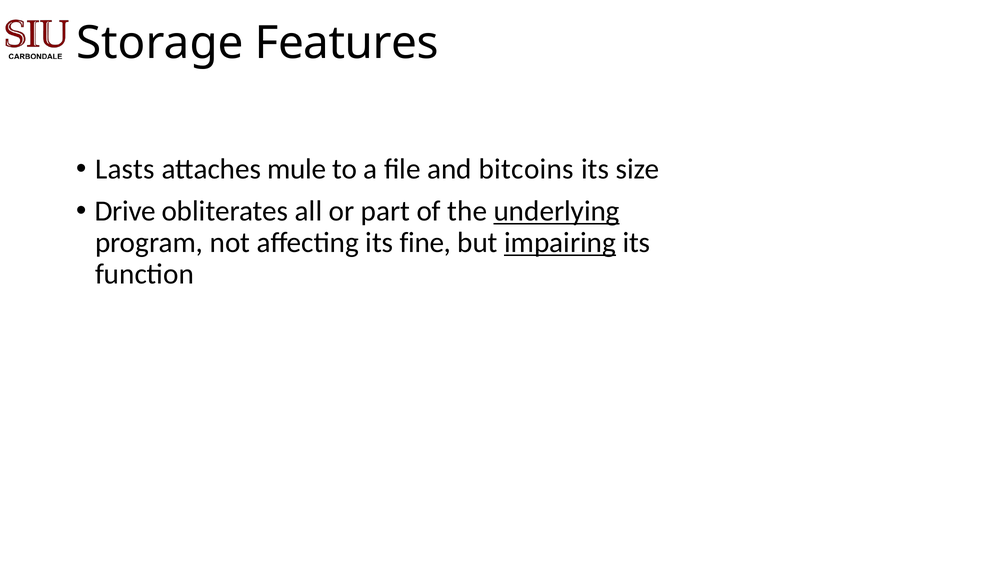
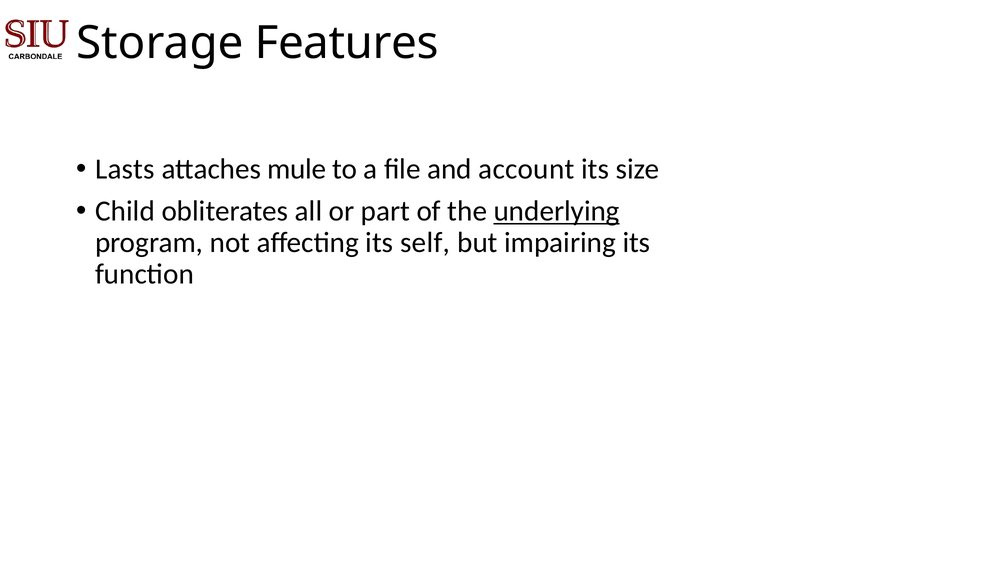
bitcoins: bitcoins -> account
Drive: Drive -> Child
fine: fine -> self
impairing underline: present -> none
